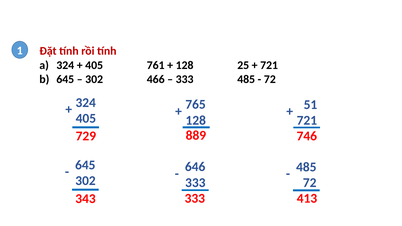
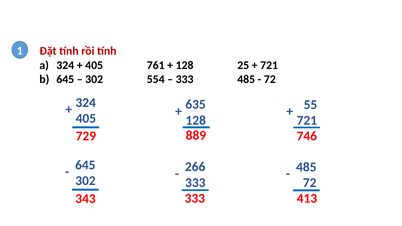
466: 466 -> 554
765: 765 -> 635
51: 51 -> 55
646: 646 -> 266
